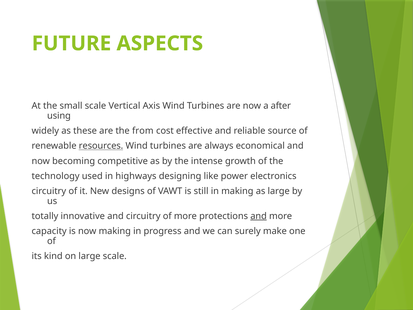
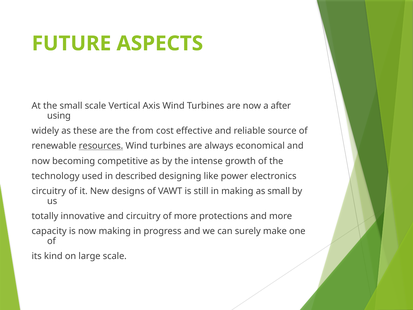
highways: highways -> described
as large: large -> small
and at (259, 216) underline: present -> none
